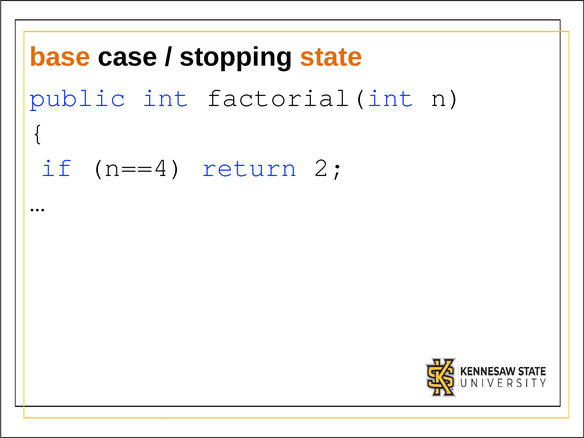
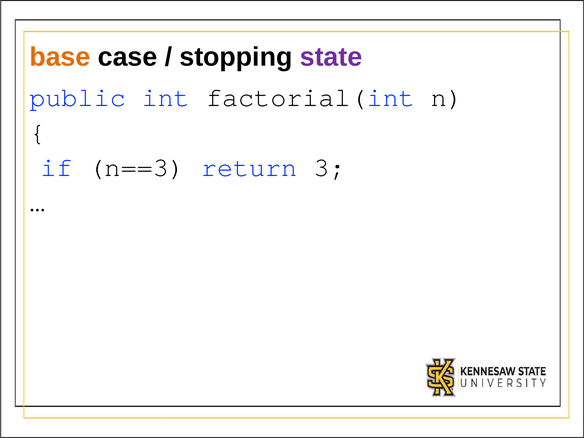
state colour: orange -> purple
n==4: n==4 -> n==3
2: 2 -> 3
